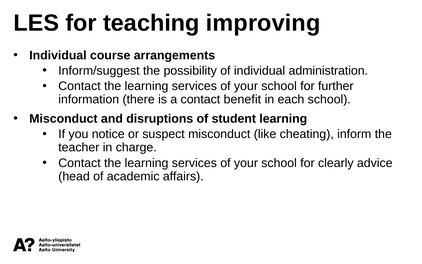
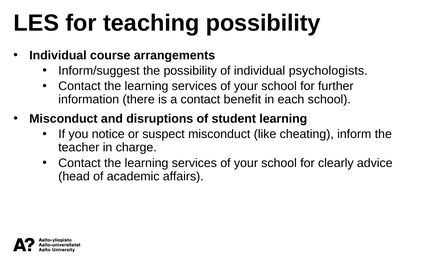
teaching improving: improving -> possibility
administration: administration -> psychologists
